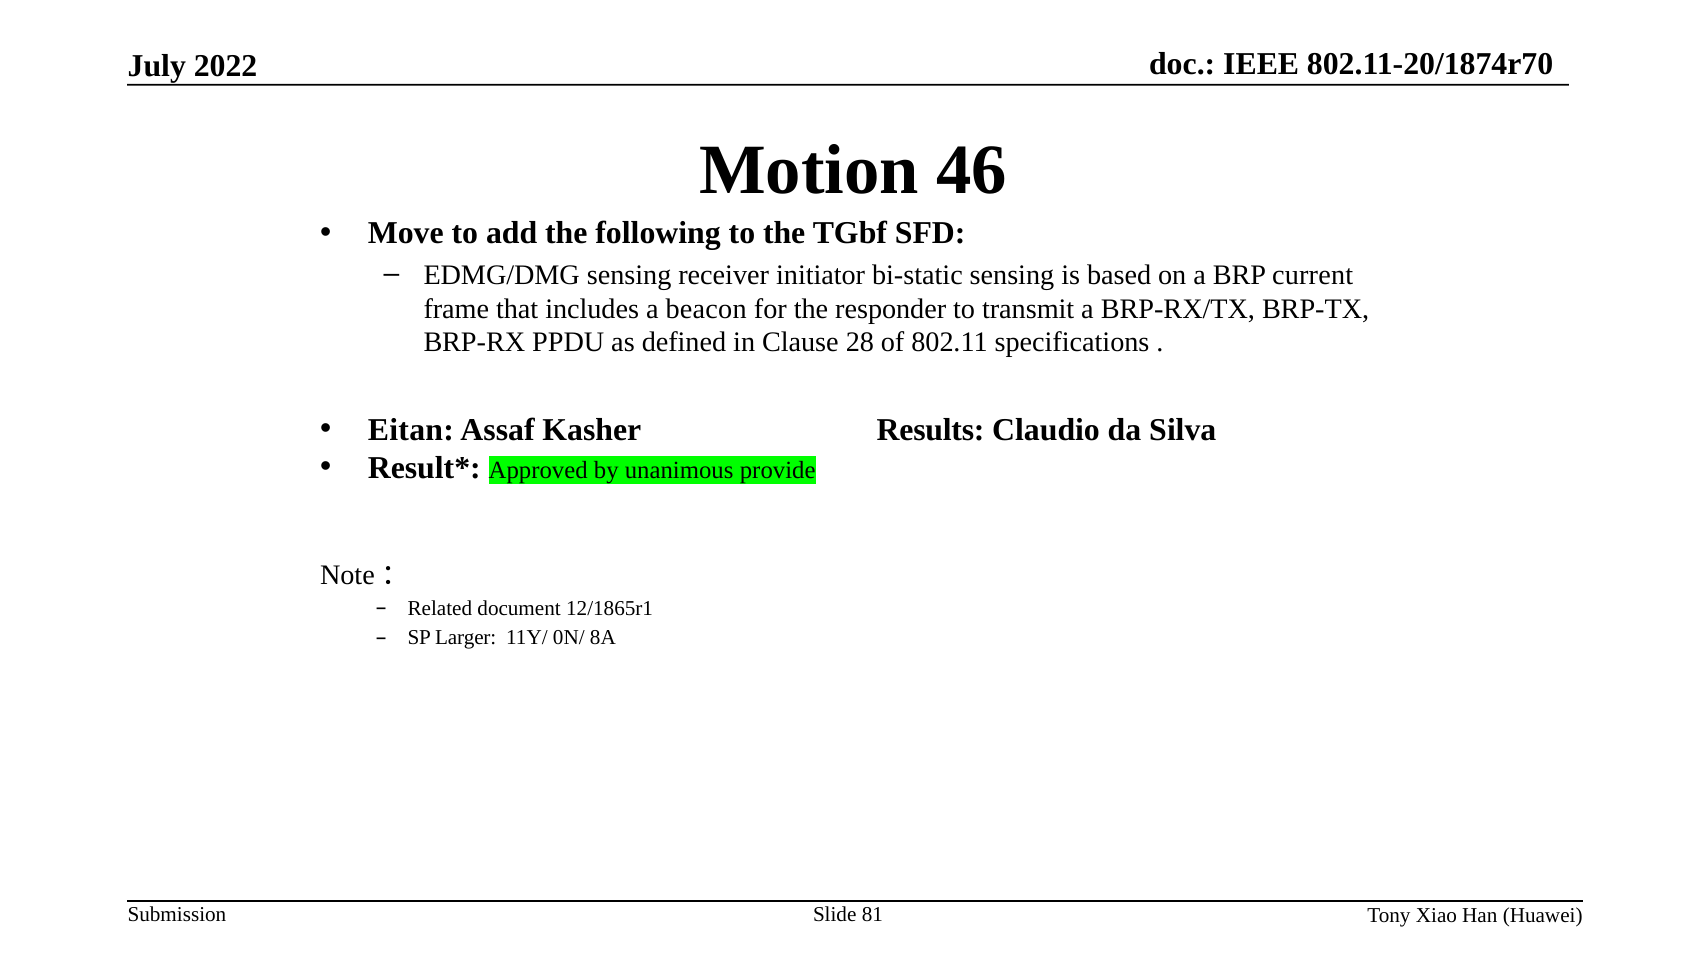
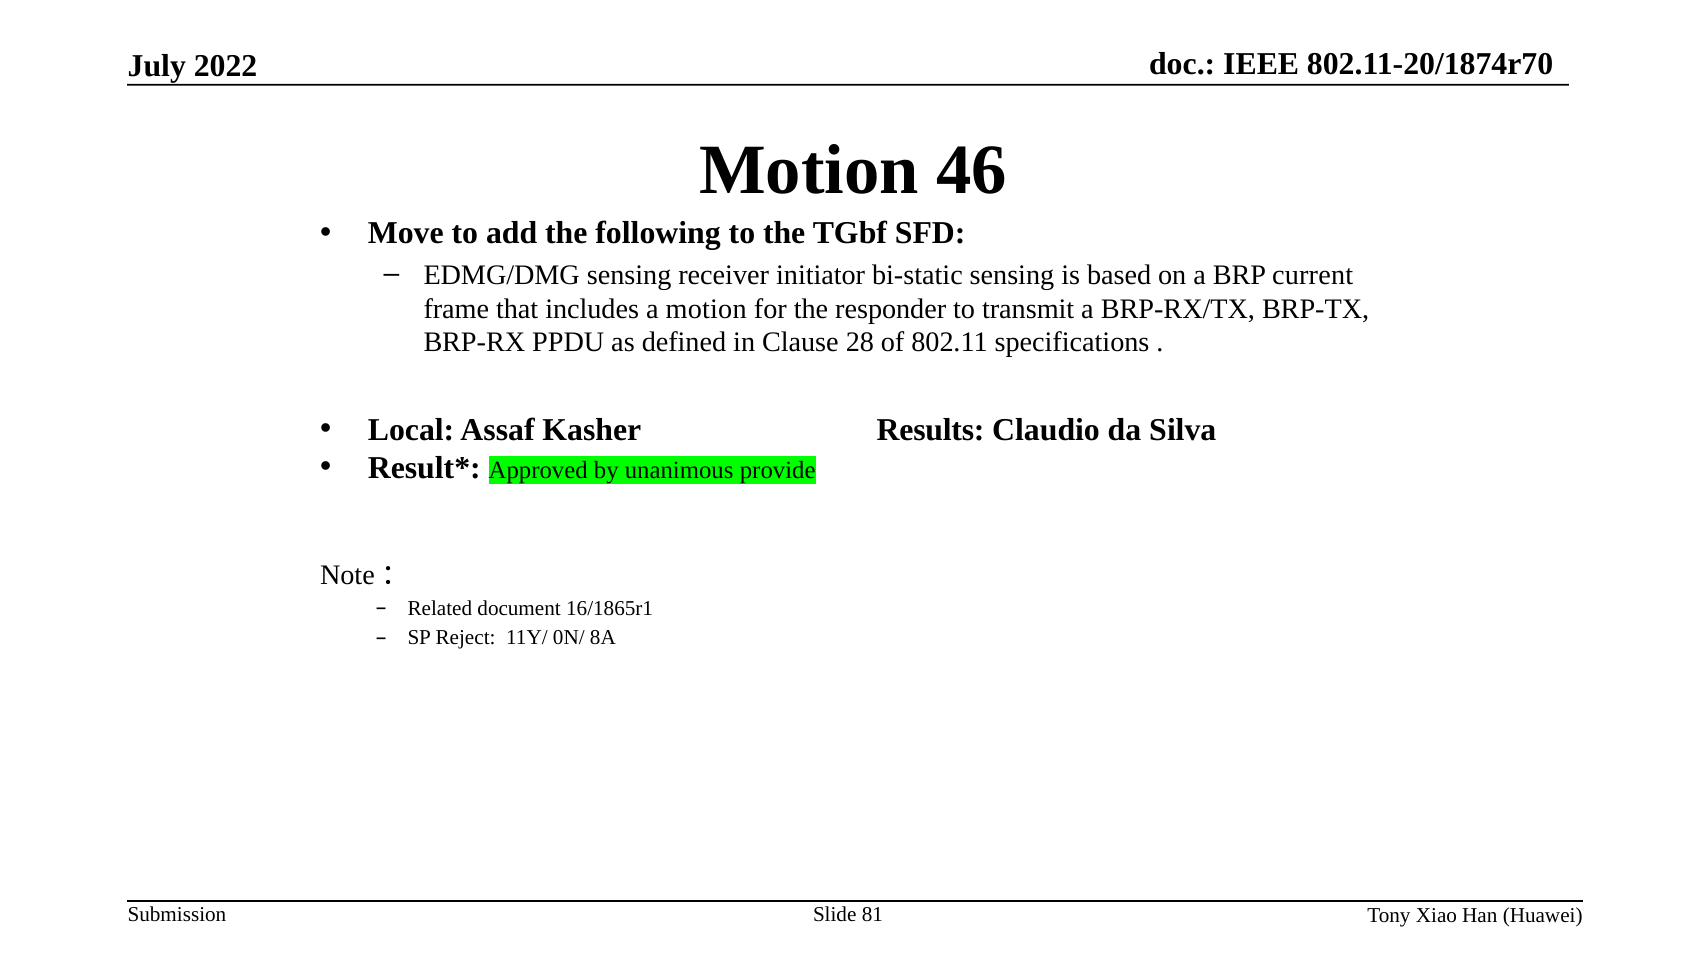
a beacon: beacon -> motion
Eitan: Eitan -> Local
12/1865r1: 12/1865r1 -> 16/1865r1
Larger: Larger -> Reject
